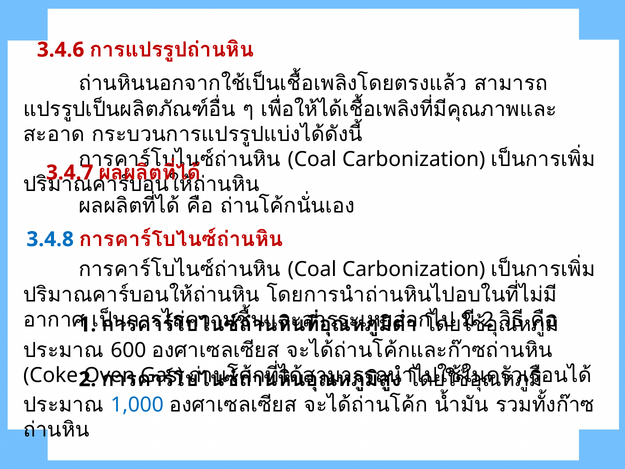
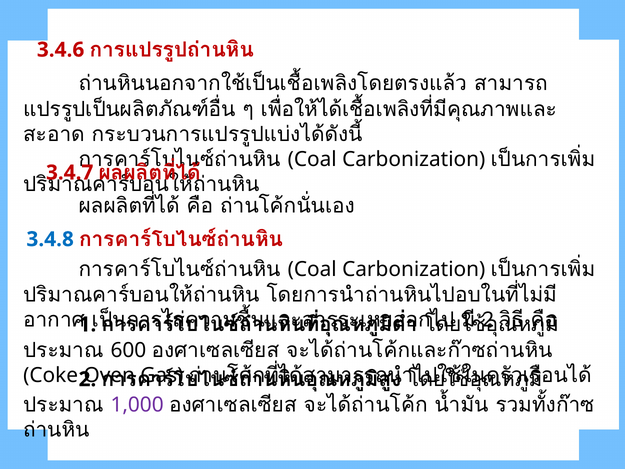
1,000 colour: blue -> purple
